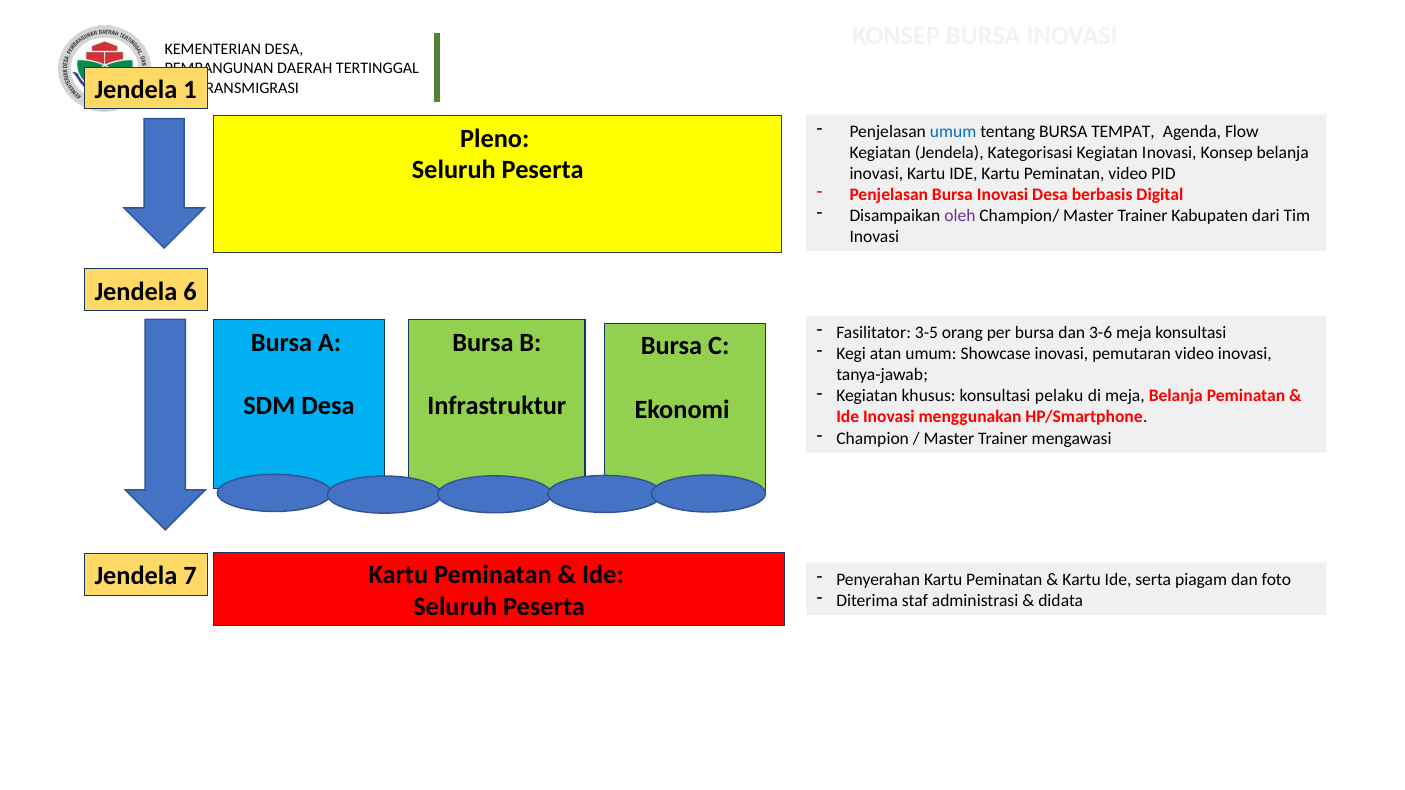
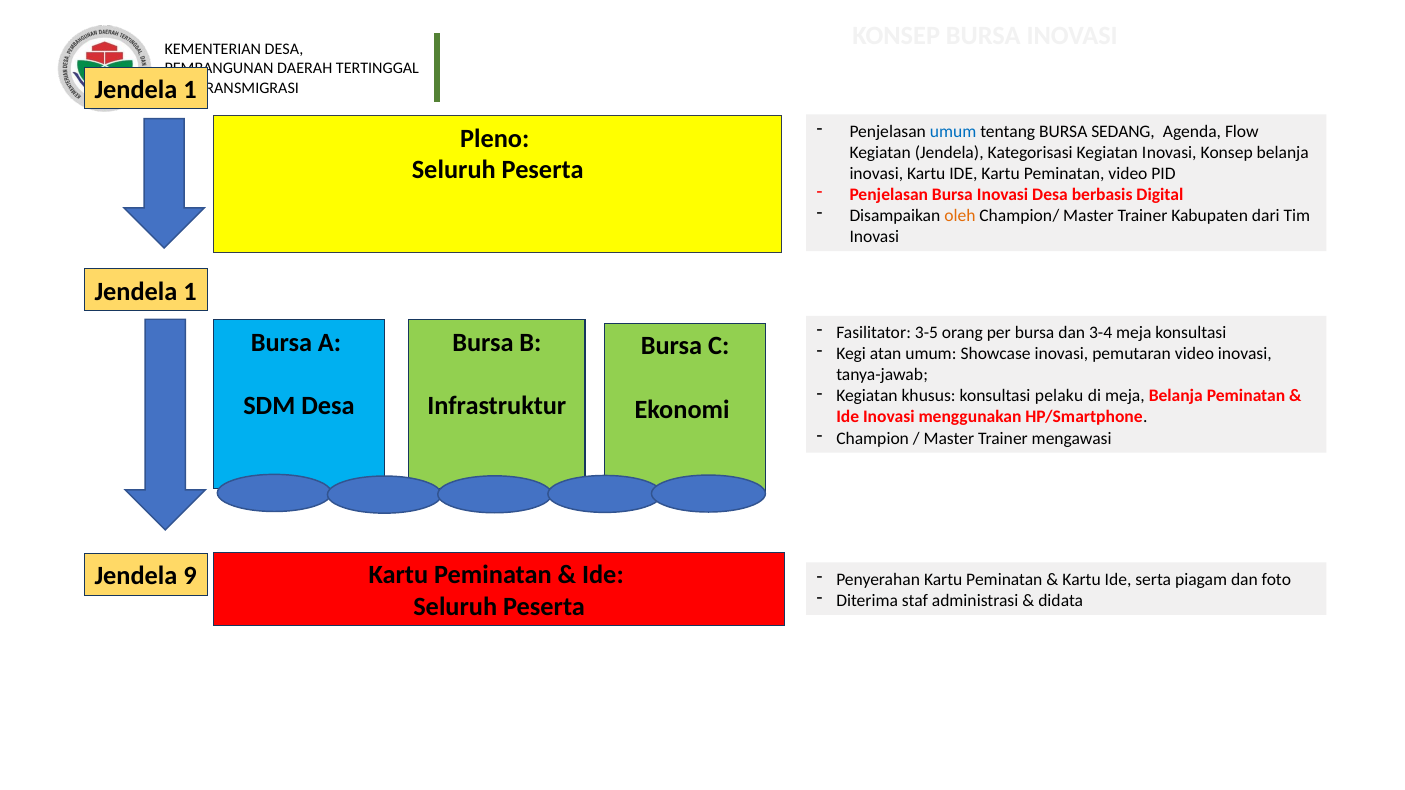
TEMPAT: TEMPAT -> SEDANG
oleh colour: purple -> orange
6 at (190, 292): 6 -> 1
3-6: 3-6 -> 3-4
7: 7 -> 9
